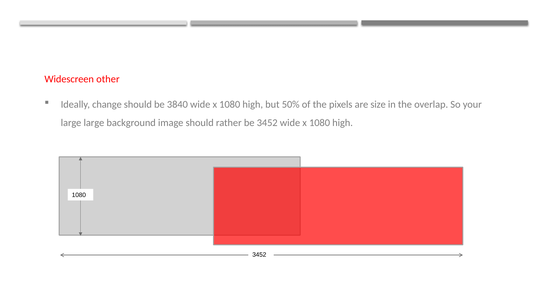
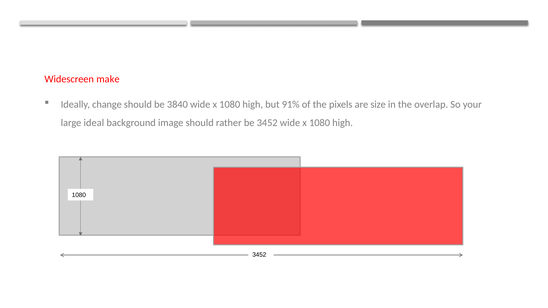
other: other -> make
50%: 50% -> 91%
large large: large -> ideal
